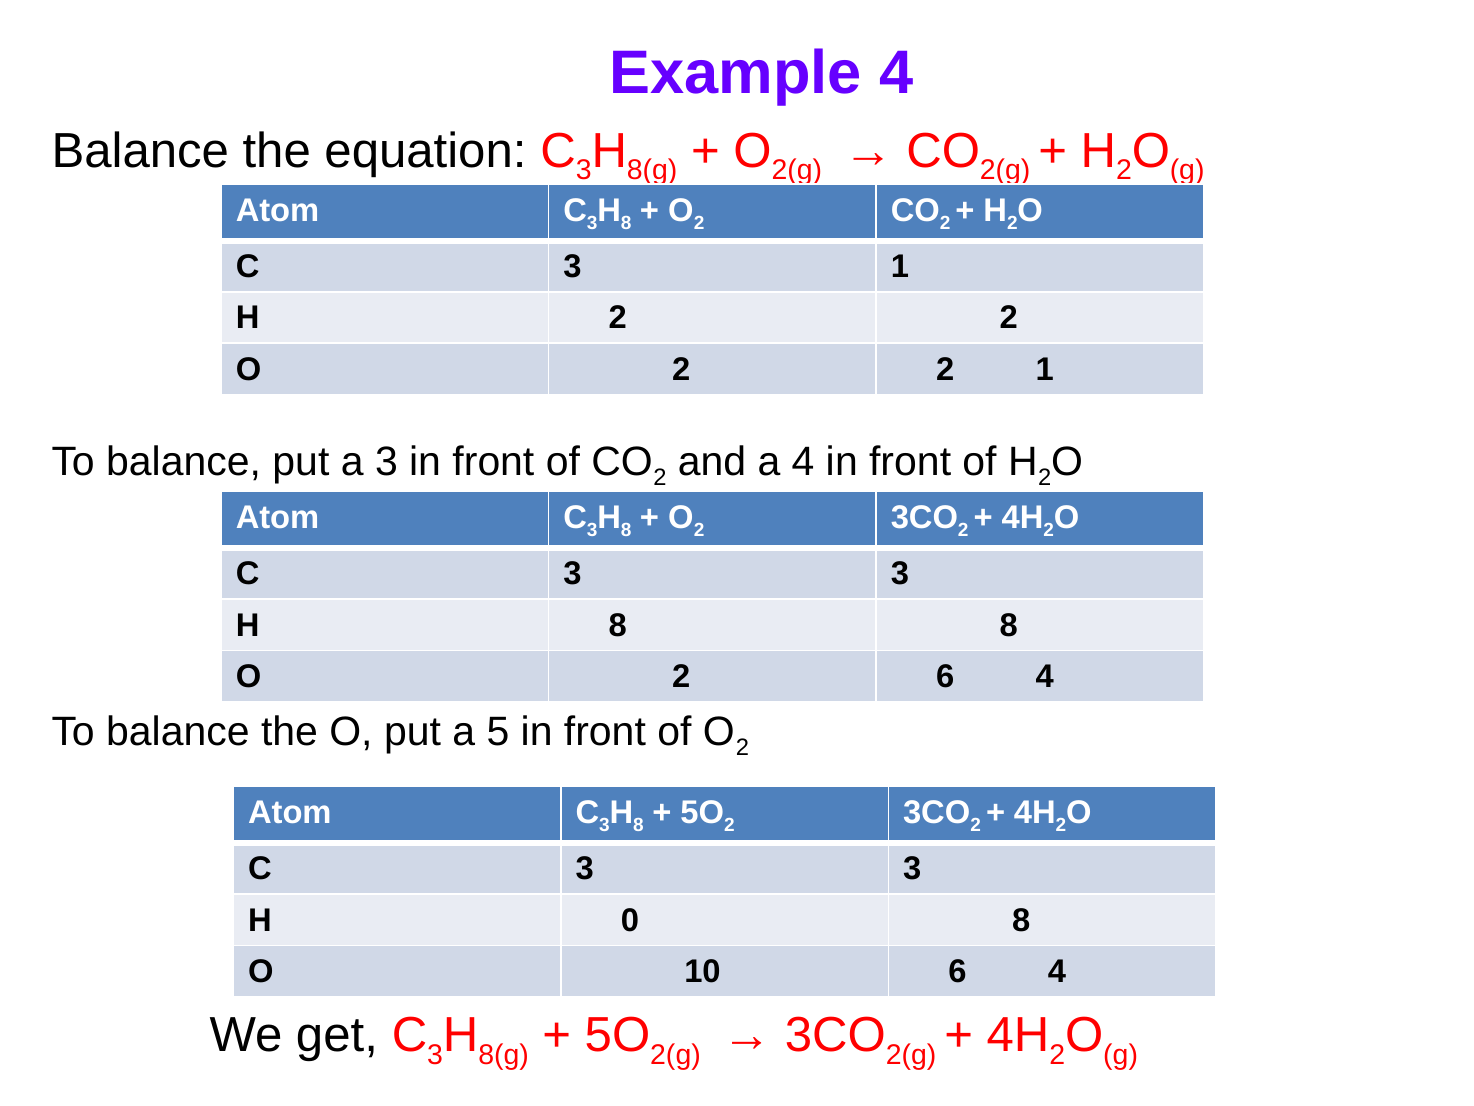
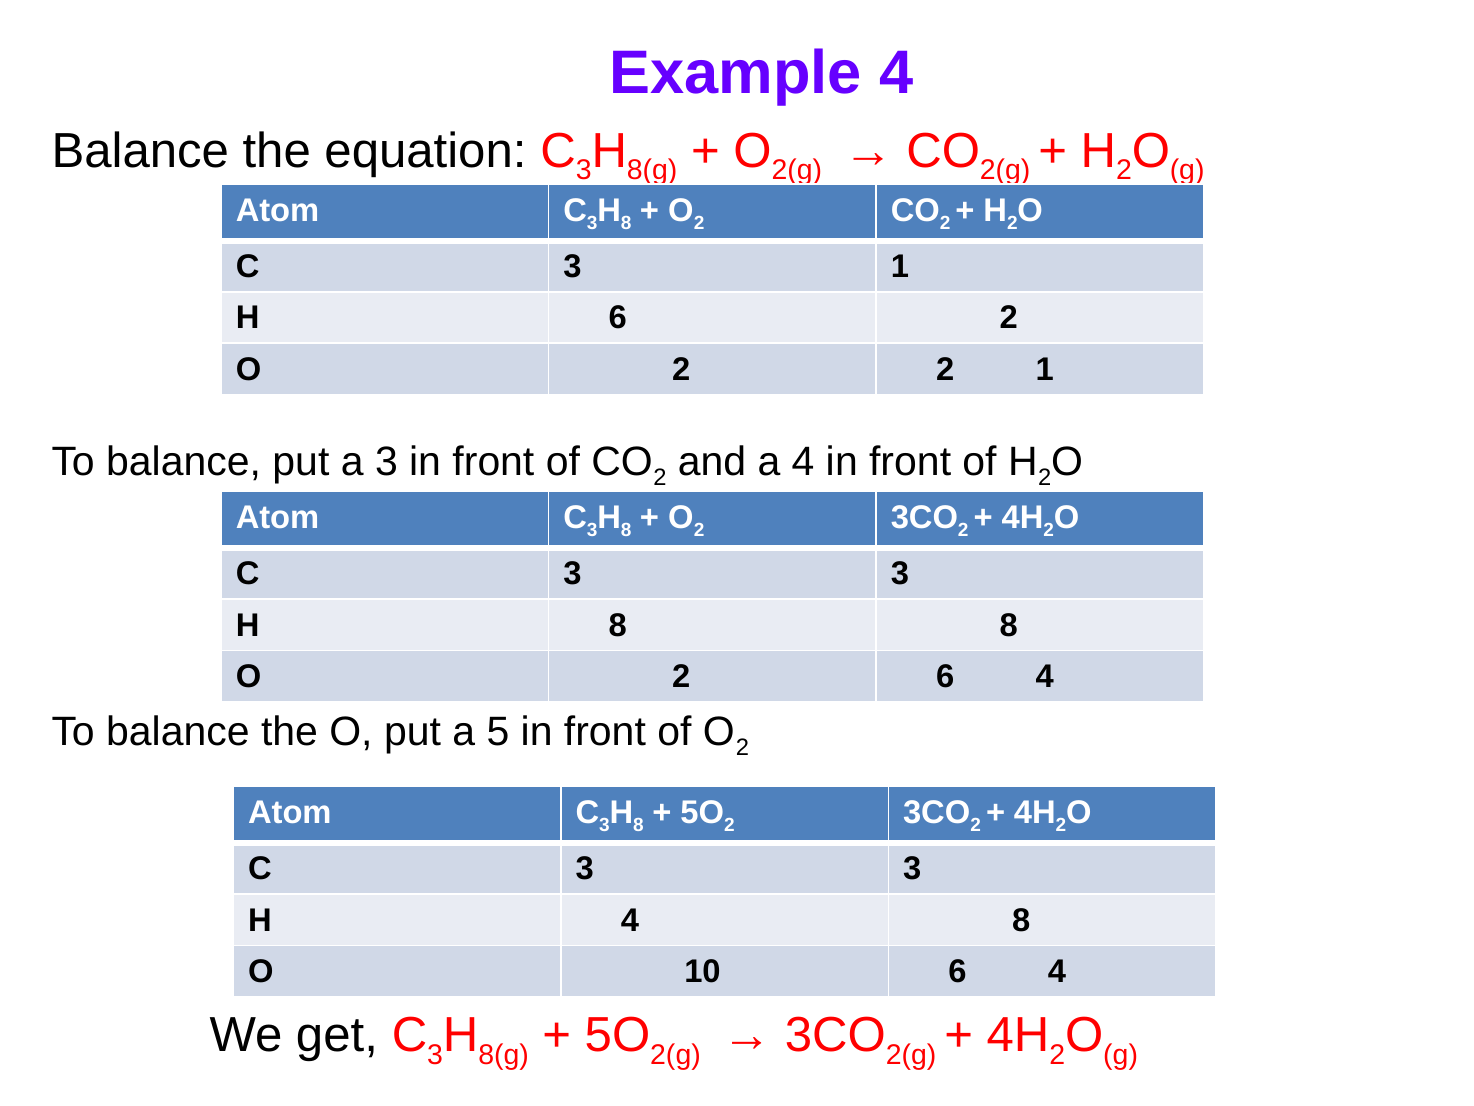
2 at (618, 318): 2 -> 6
H 0: 0 -> 4
